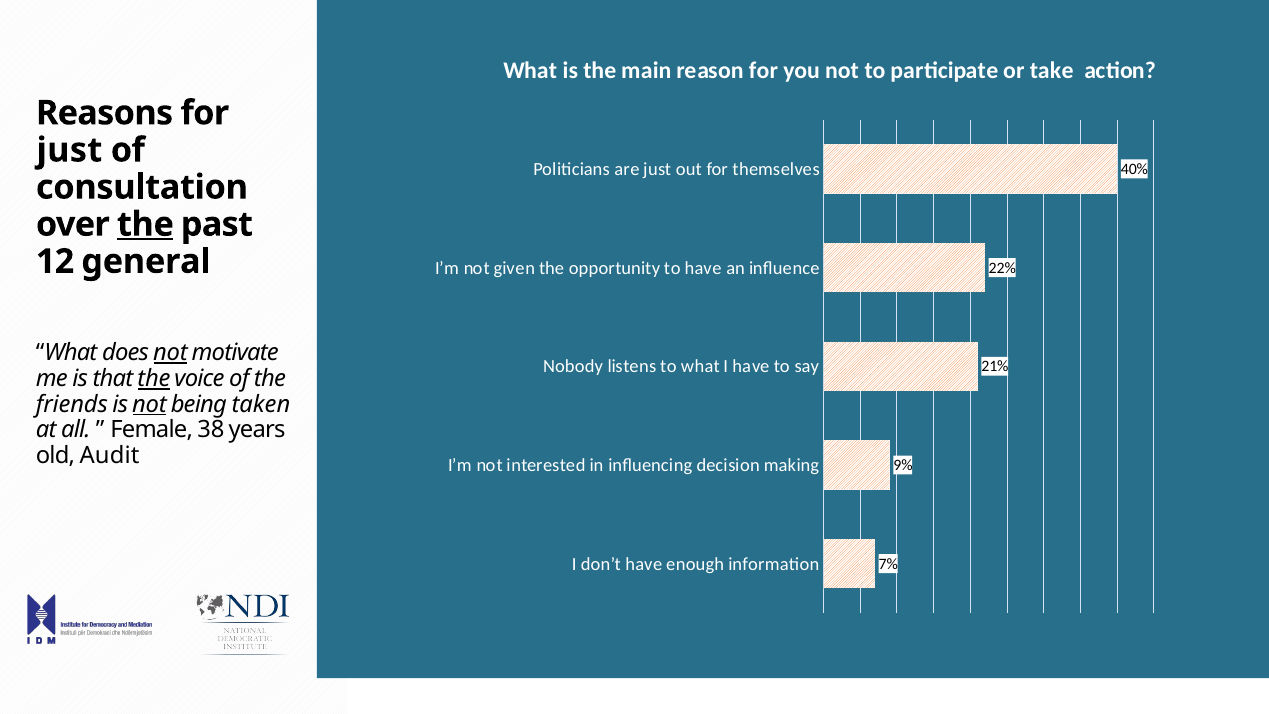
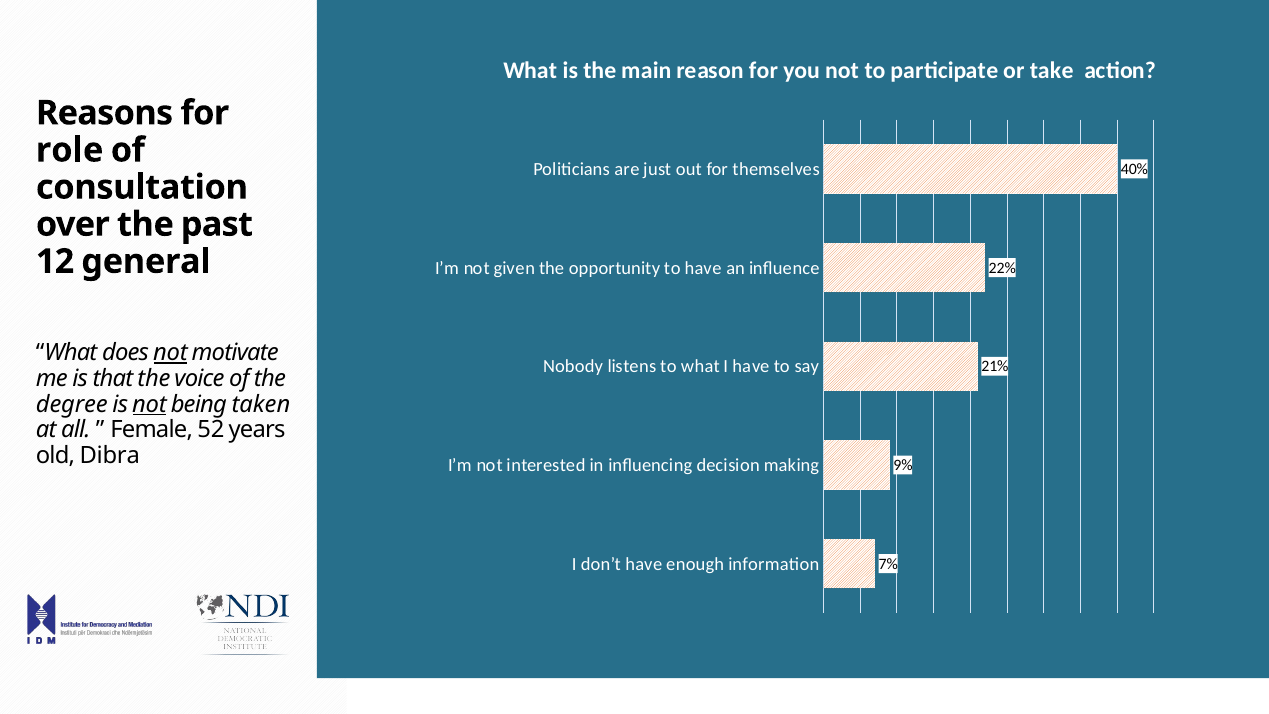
just at (69, 150): just -> role
the at (145, 224) underline: present -> none
the at (154, 379) underline: present -> none
friends: friends -> degree
38: 38 -> 52
Audit: Audit -> Dibra
